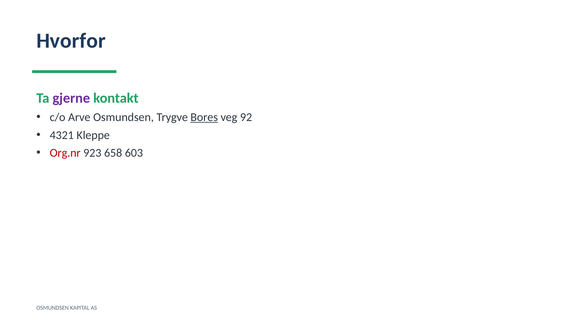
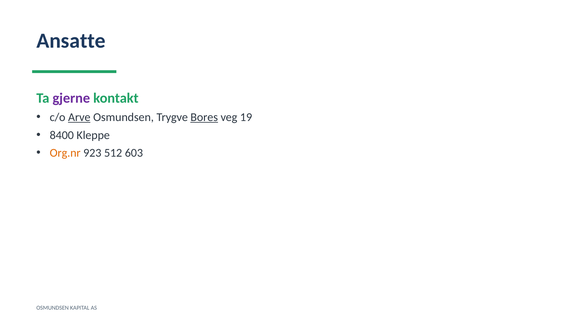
Hvorfor: Hvorfor -> Ansatte
Arve underline: none -> present
92: 92 -> 19
4321: 4321 -> 8400
Org.nr colour: red -> orange
658: 658 -> 512
